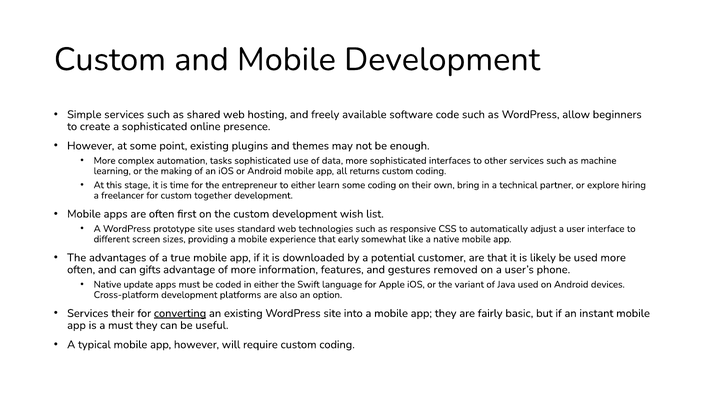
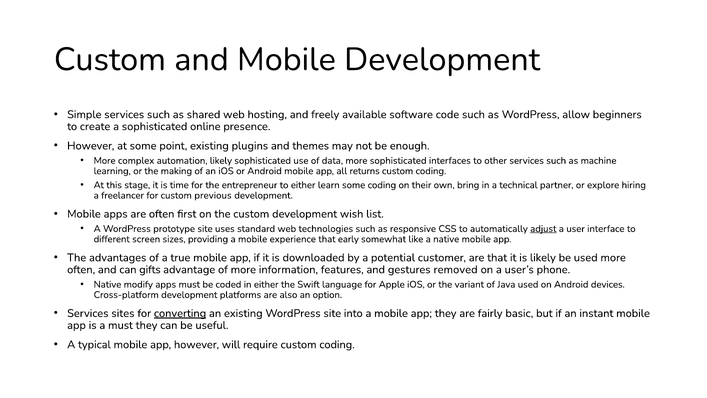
automation tasks: tasks -> likely
together: together -> previous
adjust underline: none -> present
update: update -> modify
Services their: their -> sites
